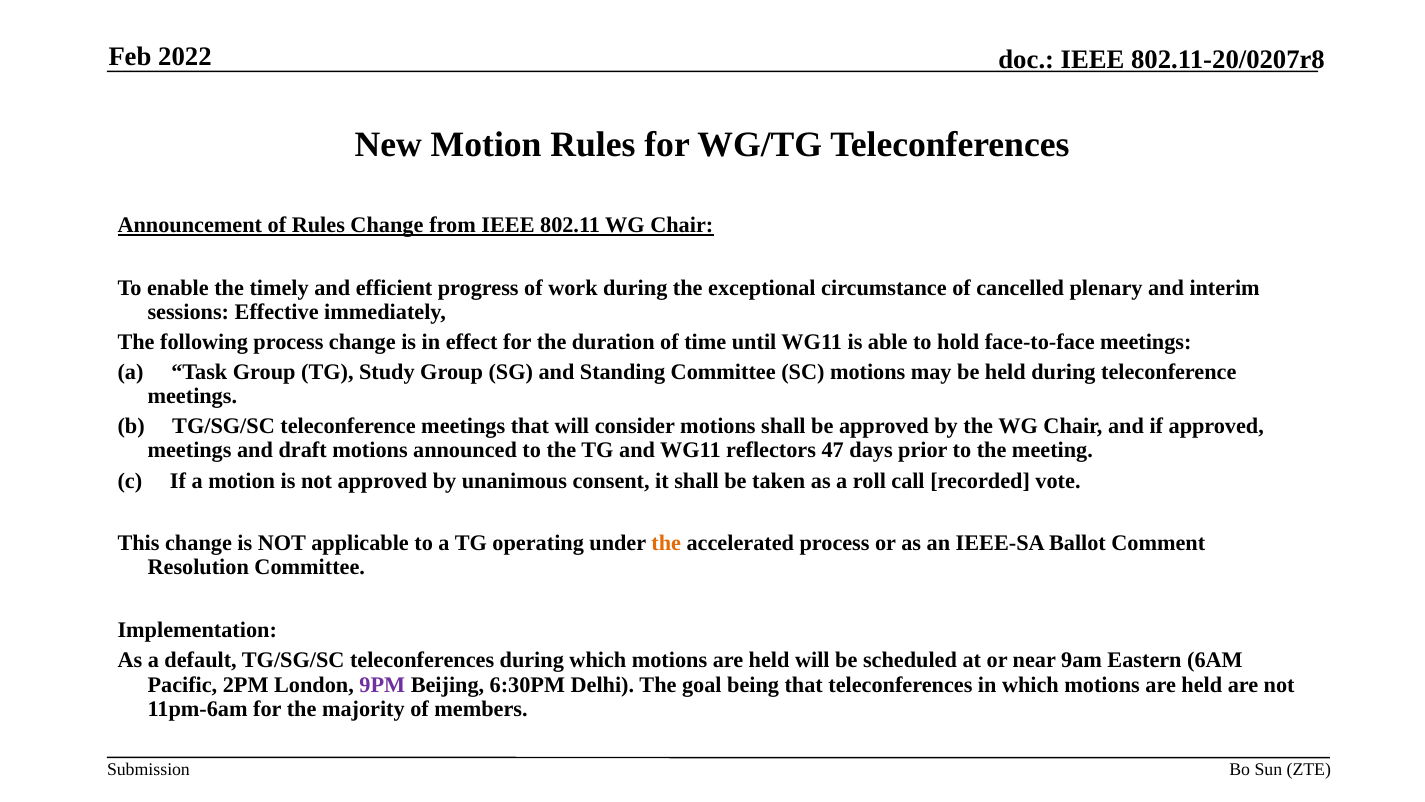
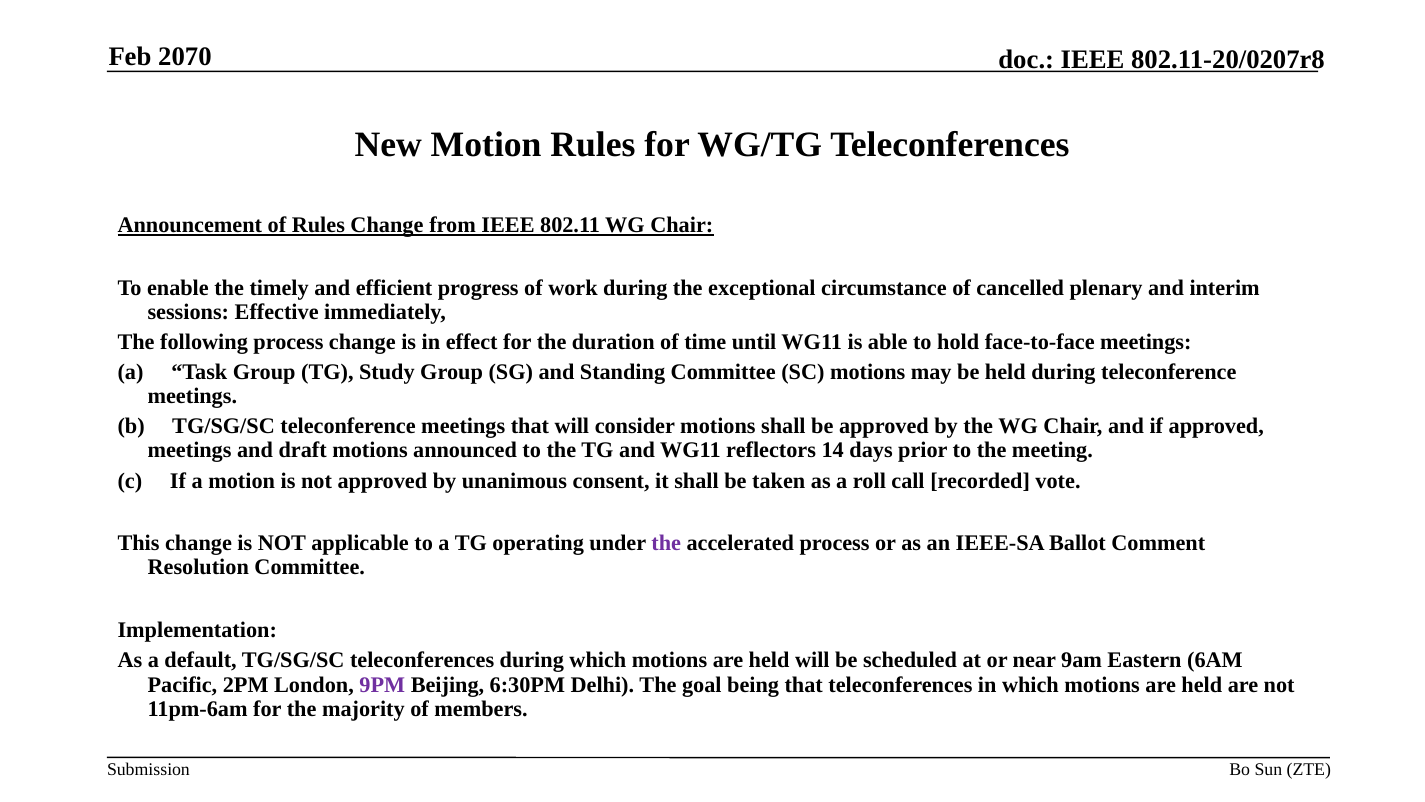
2022: 2022 -> 2070
47: 47 -> 14
the at (666, 543) colour: orange -> purple
